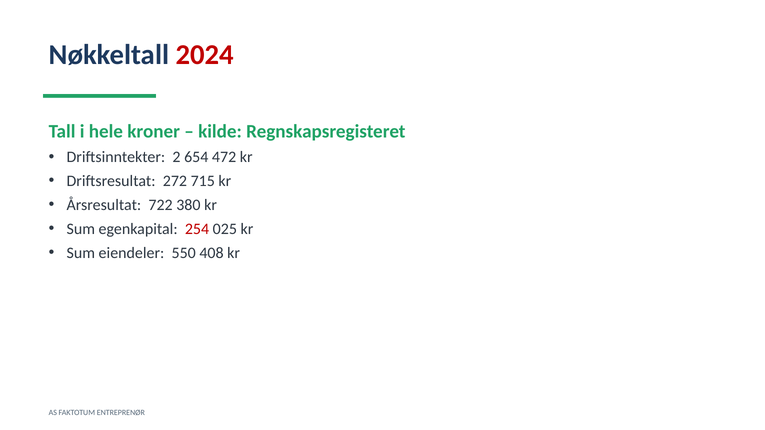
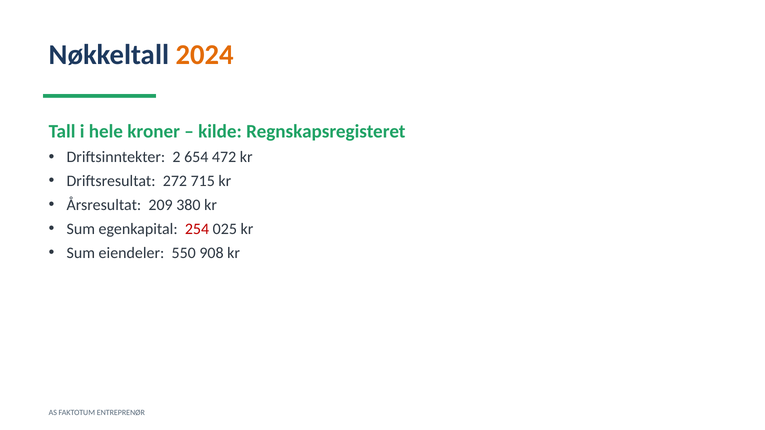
2024 colour: red -> orange
722: 722 -> 209
408: 408 -> 908
